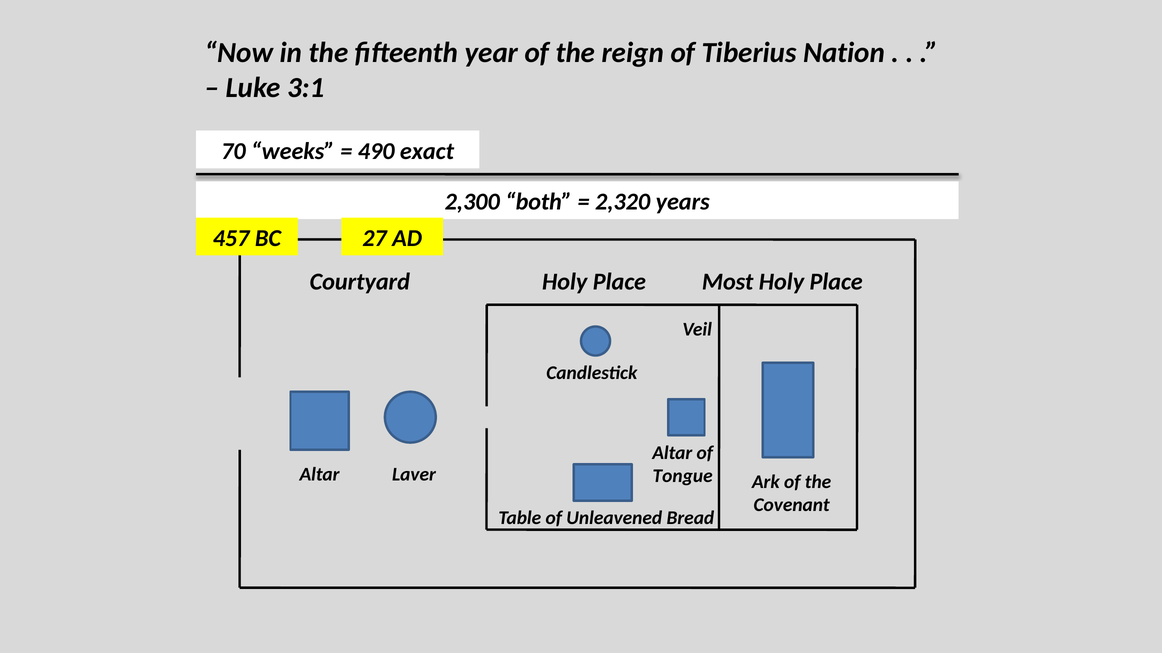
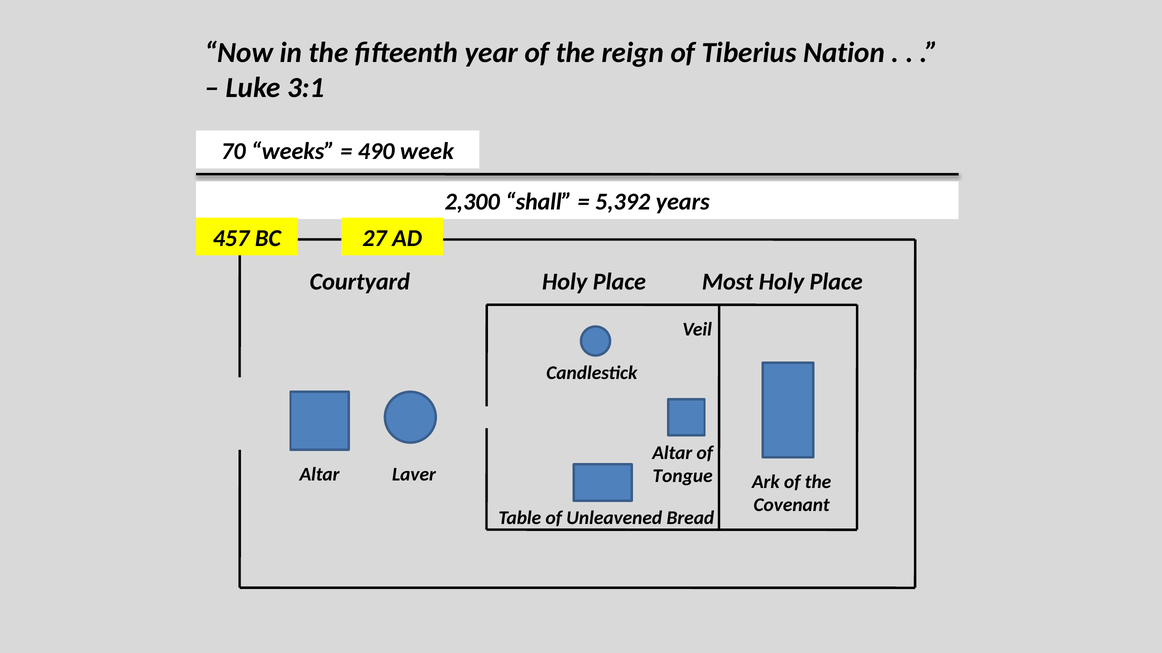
exact: exact -> week
both: both -> shall
2,320: 2,320 -> 5,392
